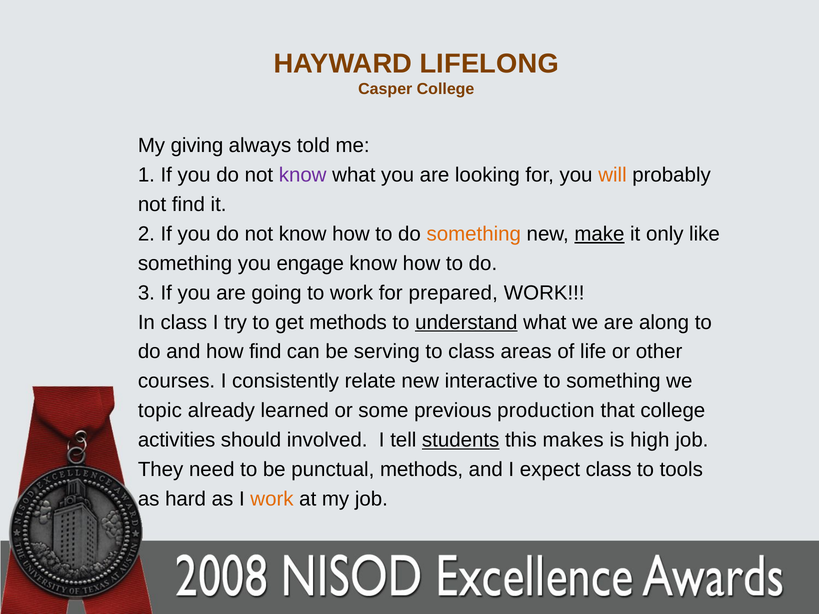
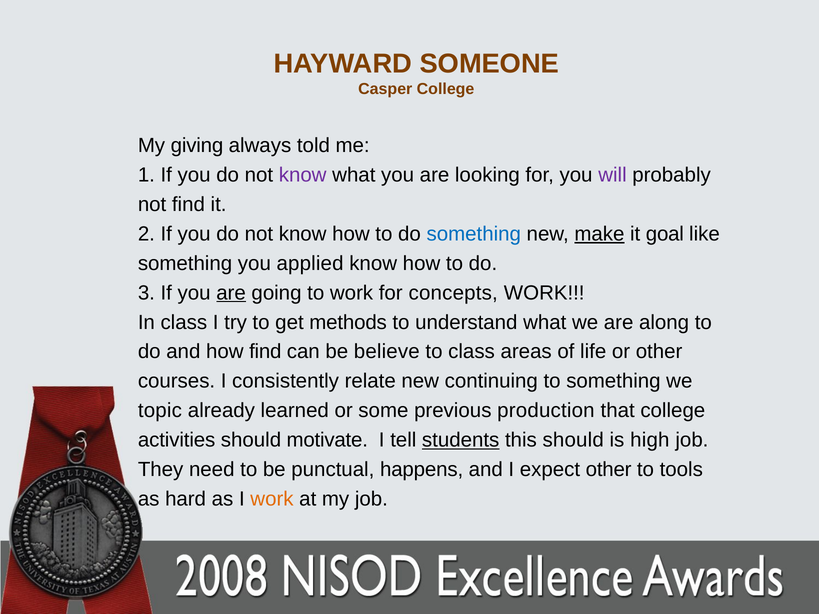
LIFELONG: LIFELONG -> SOMEONE
will colour: orange -> purple
something at (474, 234) colour: orange -> blue
only: only -> goal
engage: engage -> applied
are at (231, 293) underline: none -> present
prepared: prepared -> concepts
understand underline: present -> none
serving: serving -> believe
interactive: interactive -> continuing
involved: involved -> motivate
this makes: makes -> should
punctual methods: methods -> happens
expect class: class -> other
